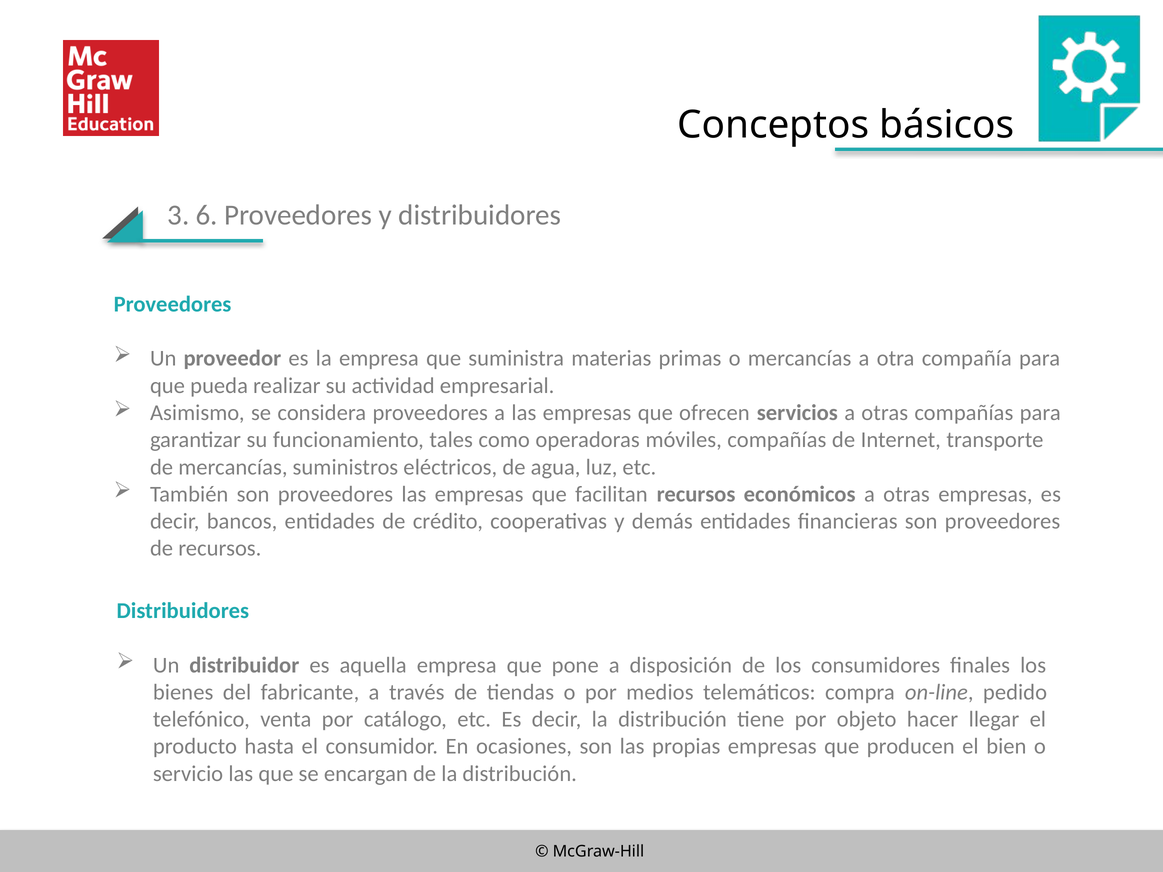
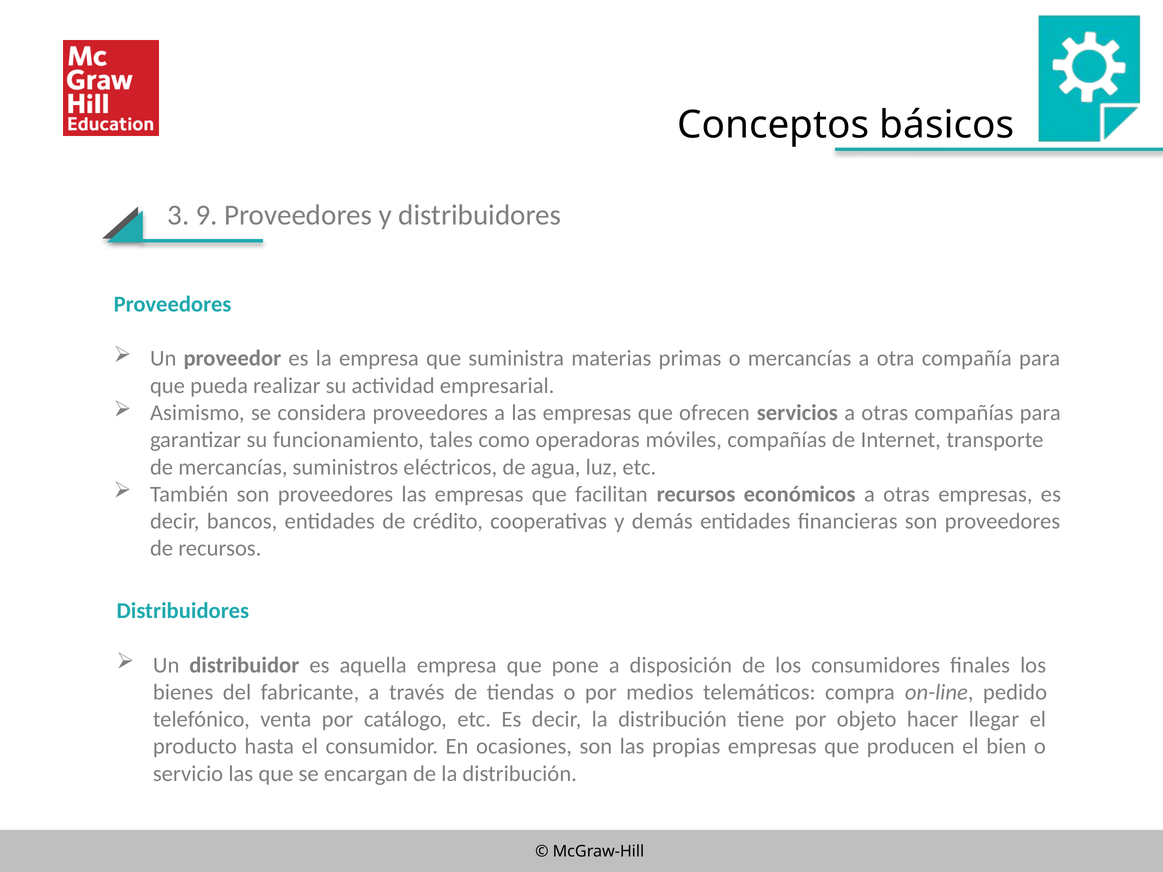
6: 6 -> 9
